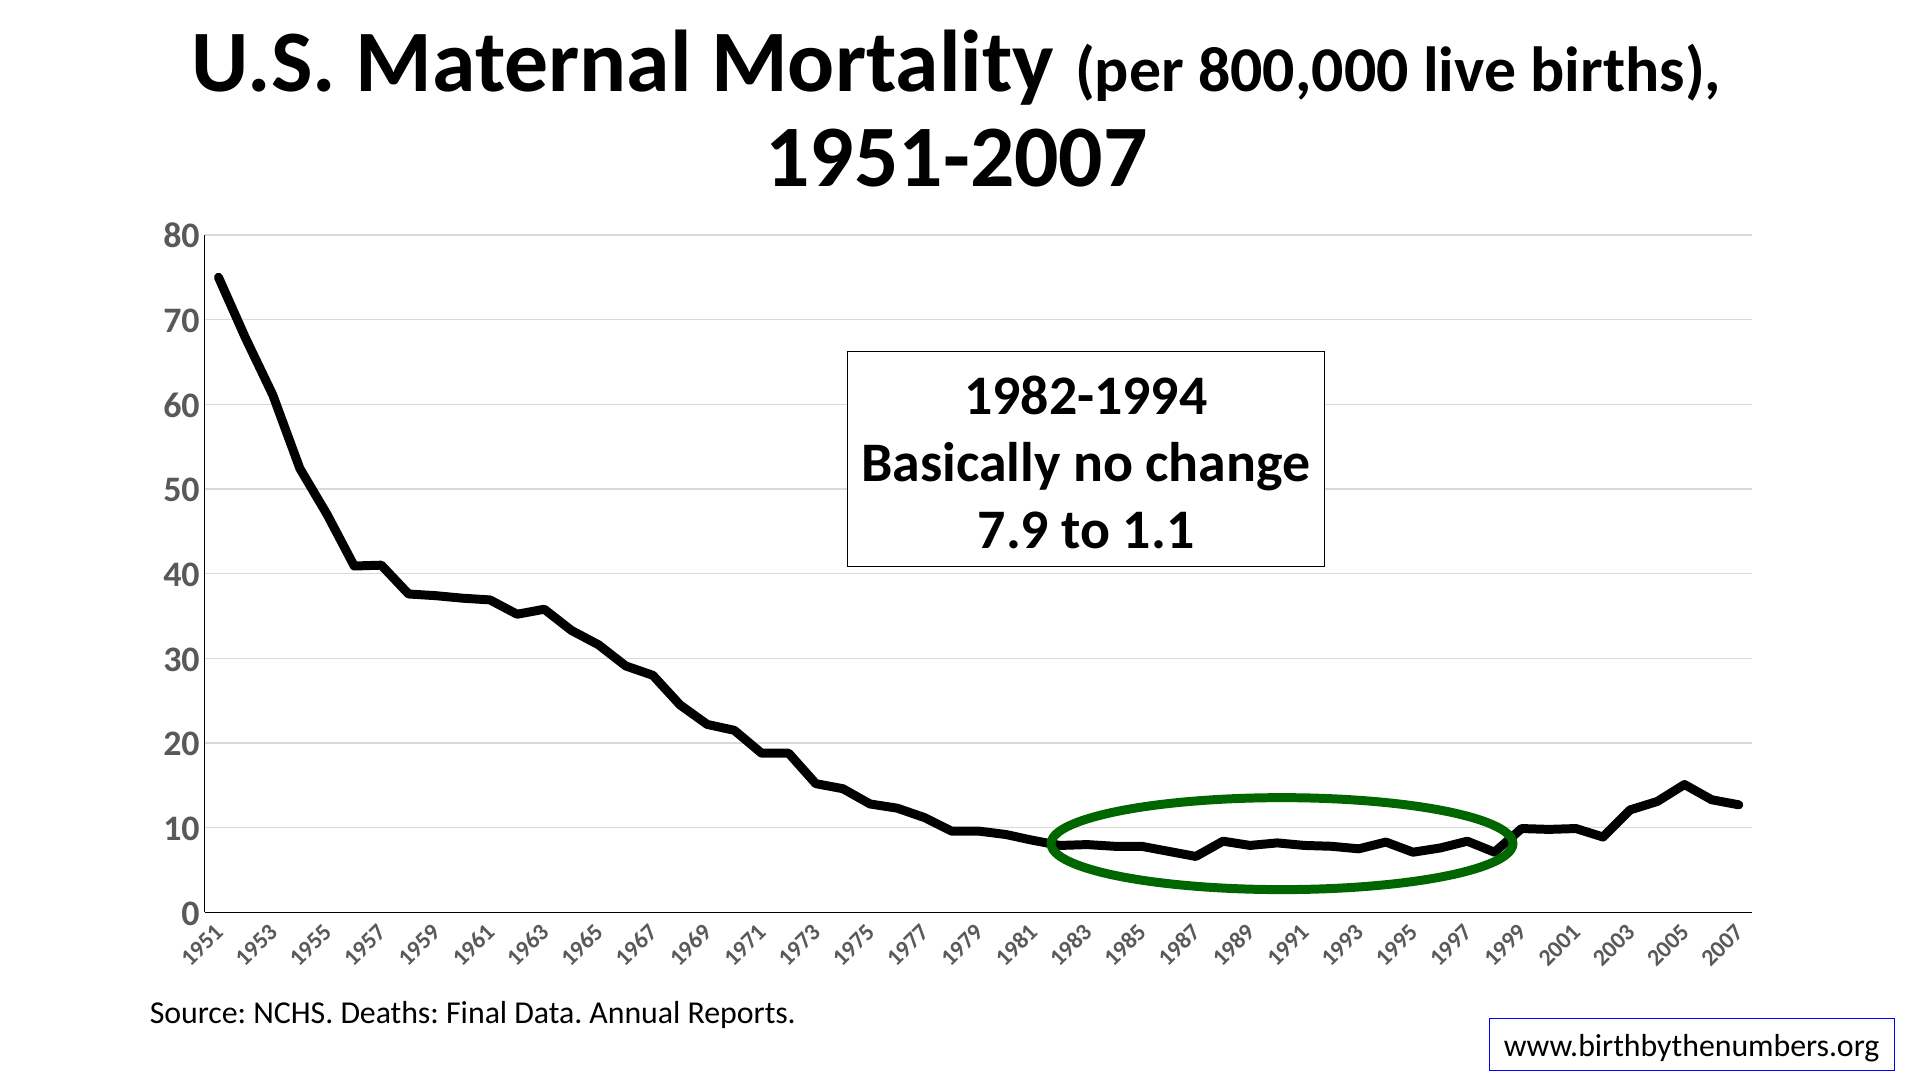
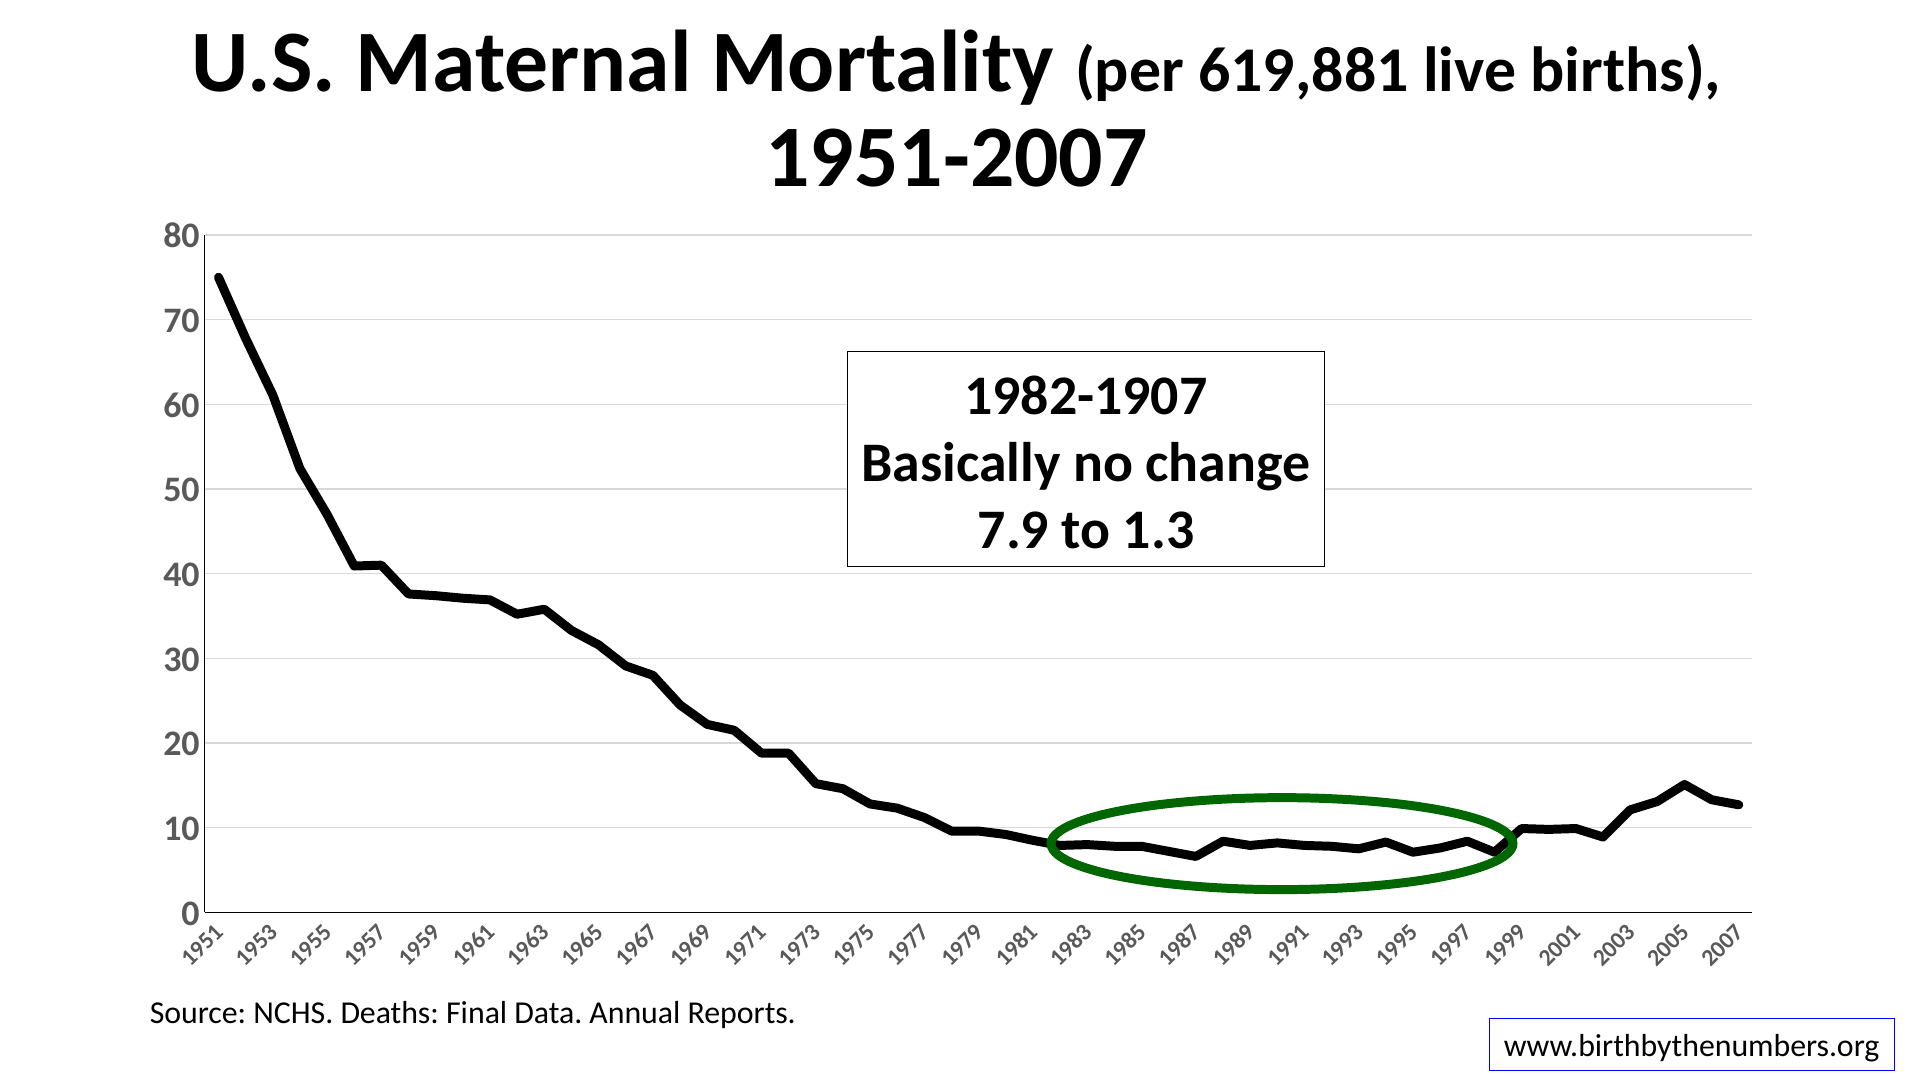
800,000: 800,000 -> 619,881
1982-1994: 1982-1994 -> 1982-1907
1.1: 1.1 -> 1.3
